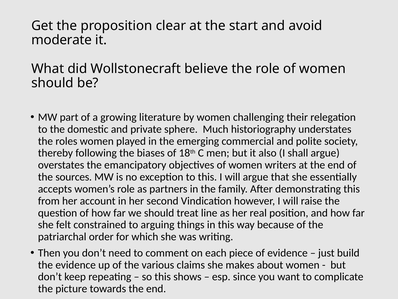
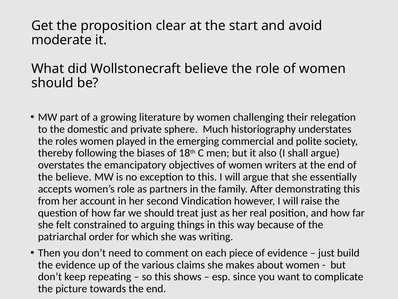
the sources: sources -> believe
treat line: line -> just
